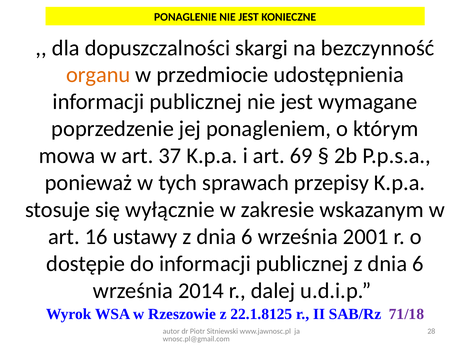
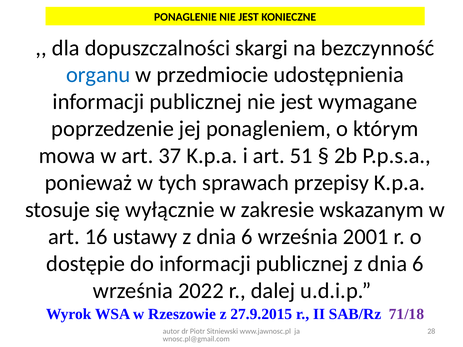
organu colour: orange -> blue
69: 69 -> 51
2014: 2014 -> 2022
22.1.8125: 22.1.8125 -> 27.9.2015
